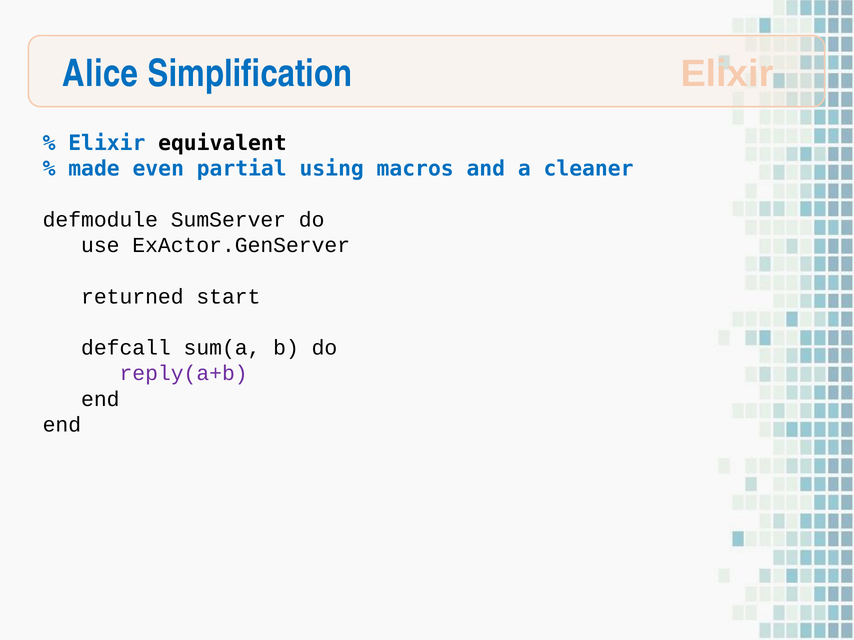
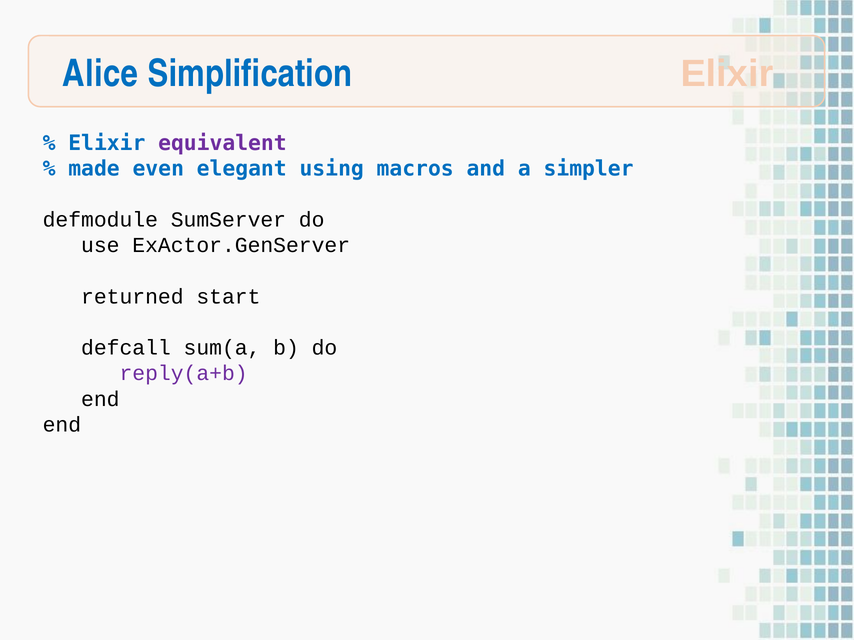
equivalent colour: black -> purple
partial: partial -> elegant
cleaner: cleaner -> simpler
